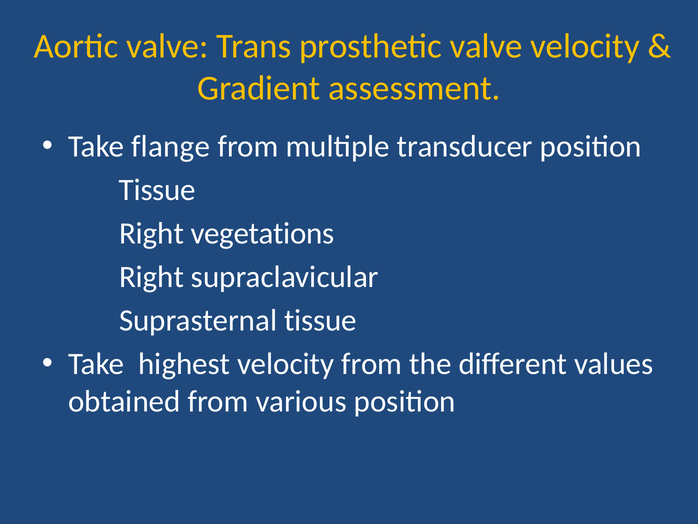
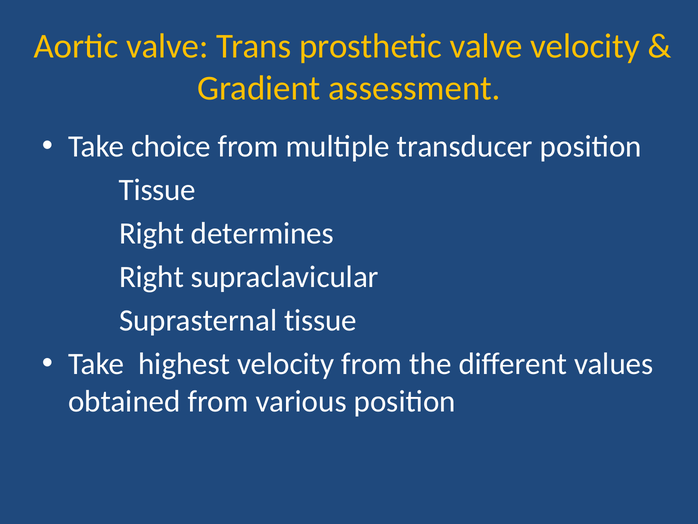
flange: flange -> choice
vegetations: vegetations -> determines
